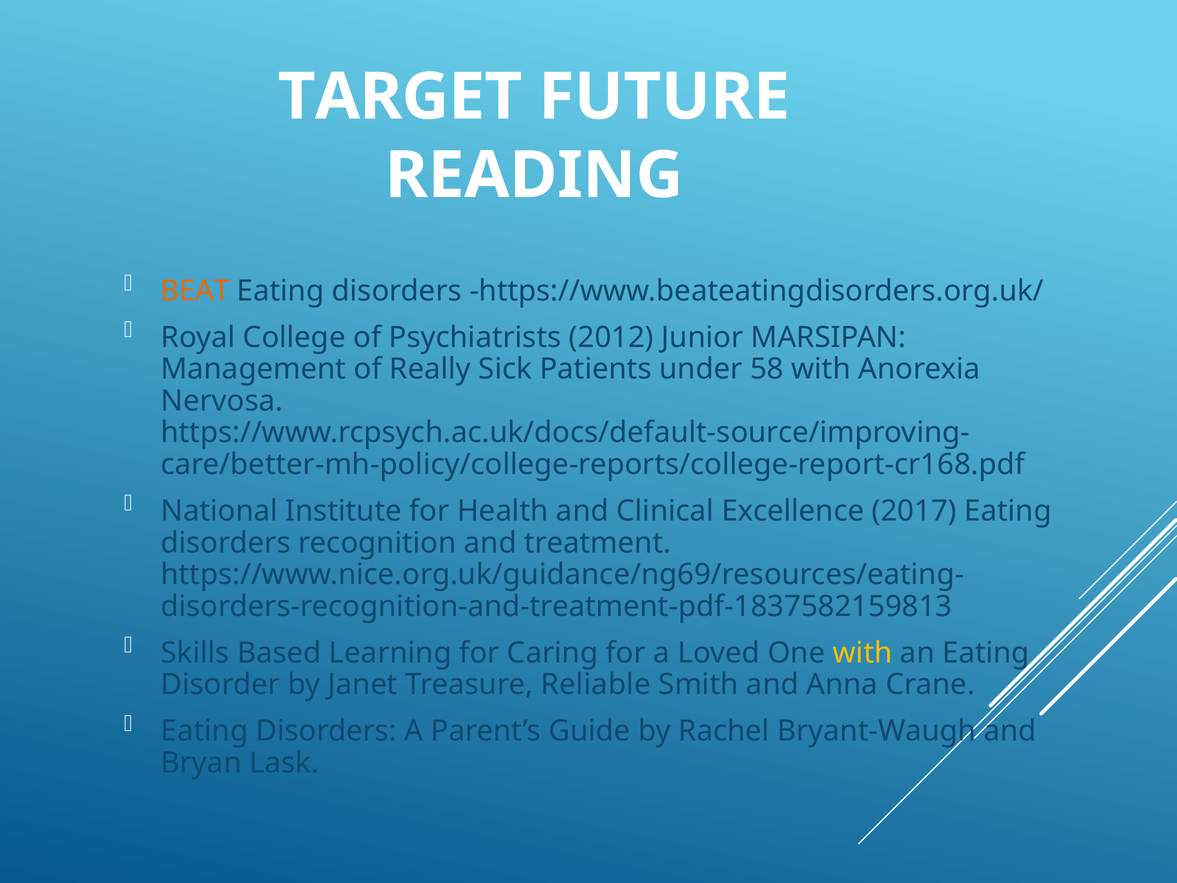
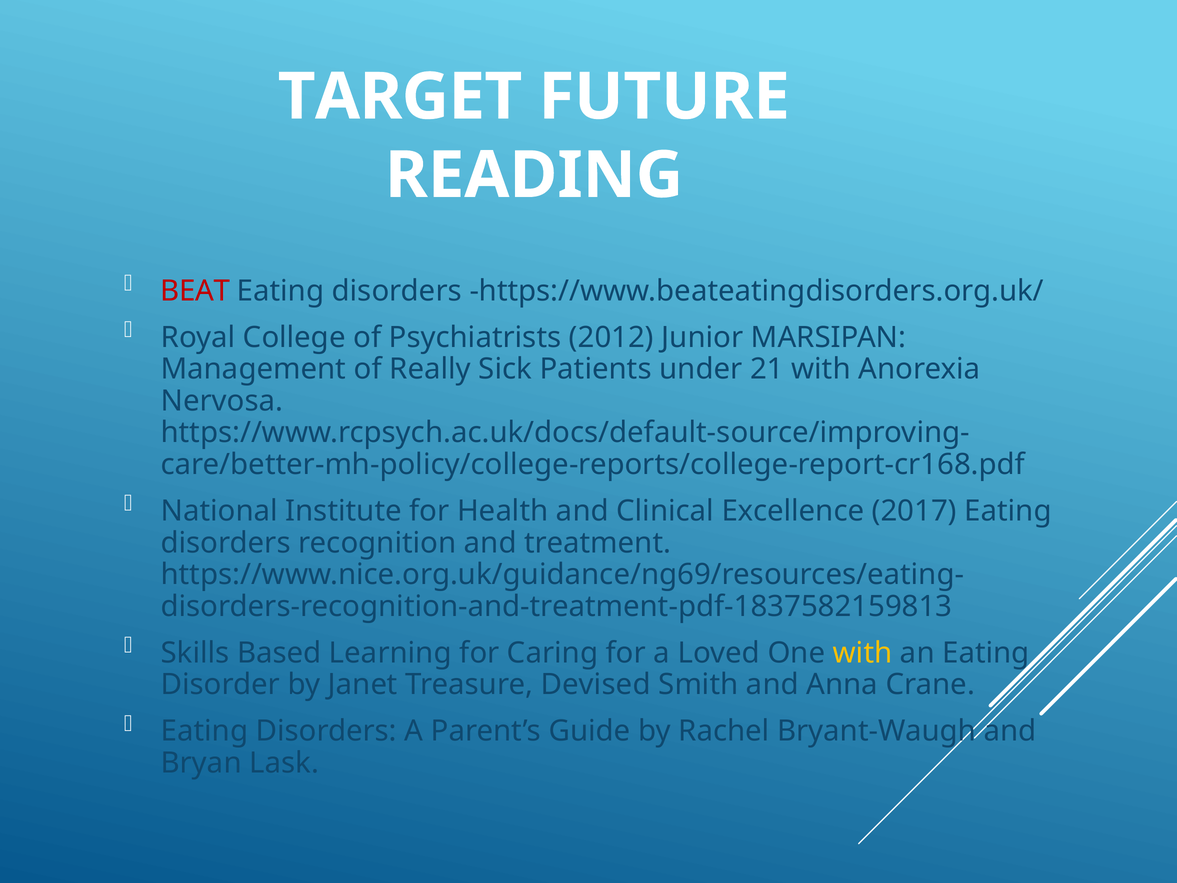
BEAT colour: orange -> red
58: 58 -> 21
Reliable: Reliable -> Devised
